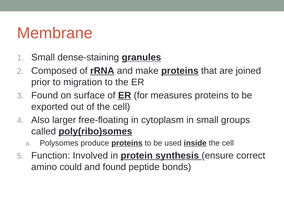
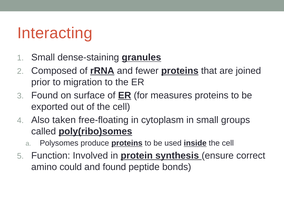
Membrane: Membrane -> Interacting
make: make -> fewer
larger: larger -> taken
